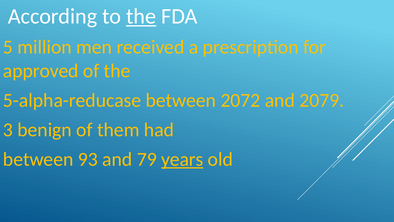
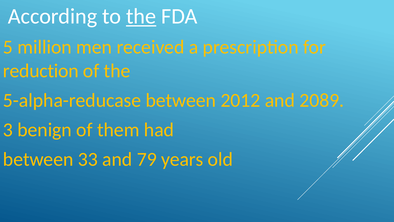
approved: approved -> reduction
2072: 2072 -> 2012
2079: 2079 -> 2089
93: 93 -> 33
years underline: present -> none
